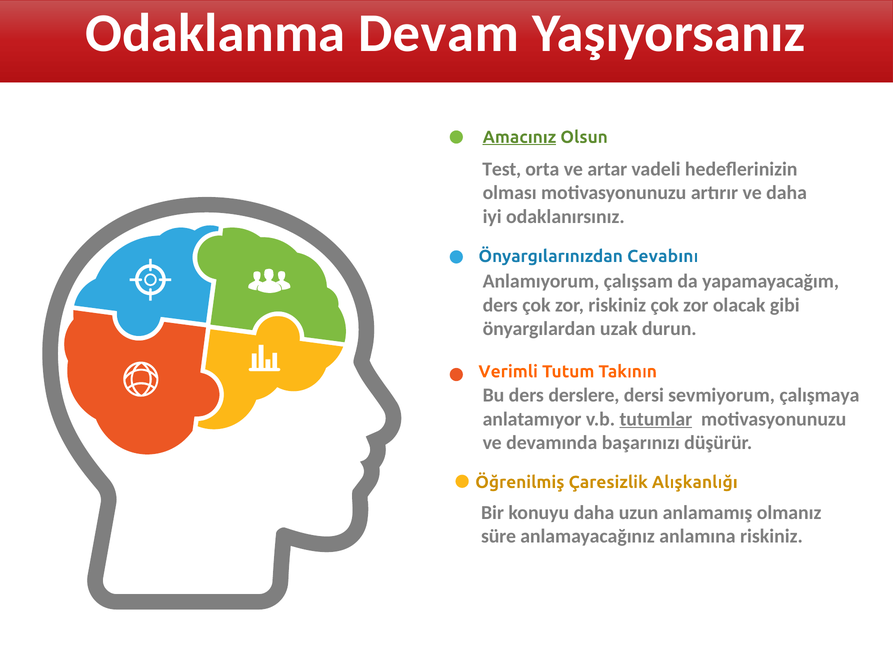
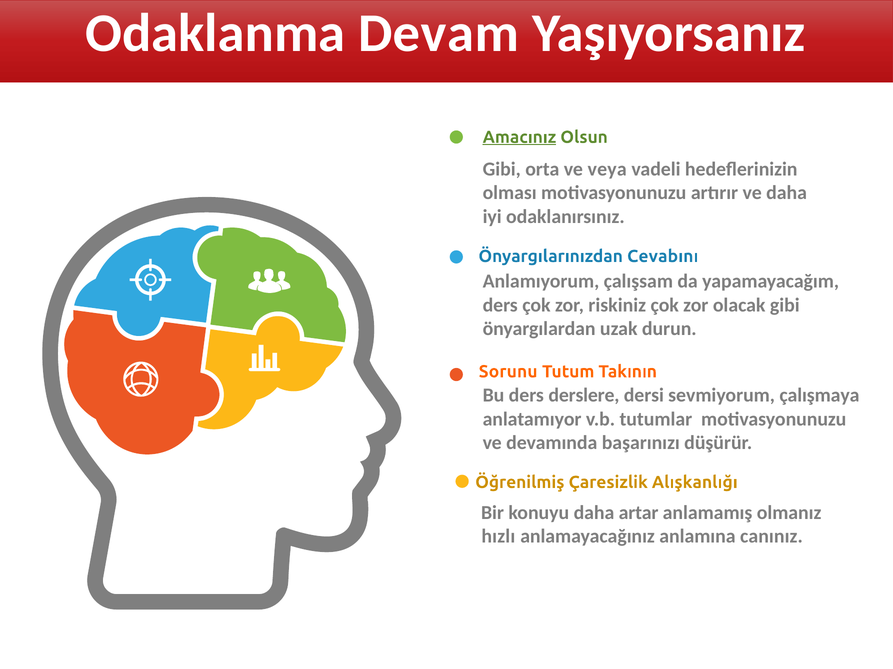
Test at (502, 169): Test -> Gibi
artar: artar -> veya
Verimli: Verimli -> Sorunu
tutumlar underline: present -> none
uzun: uzun -> artar
süre: süre -> hızlı
anlamına riskiniz: riskiniz -> canınız
